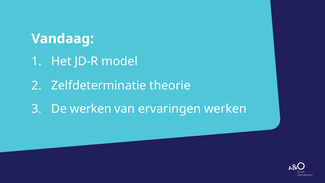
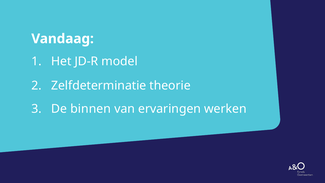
De werken: werken -> binnen
